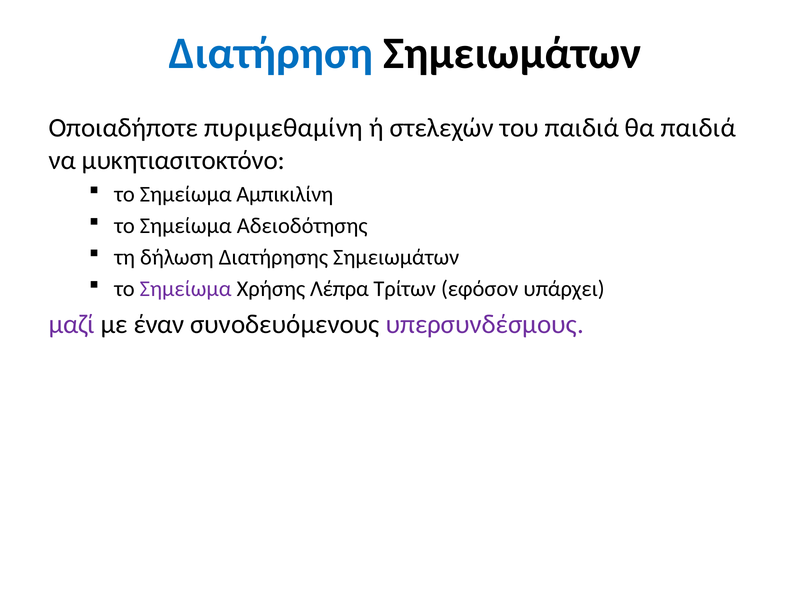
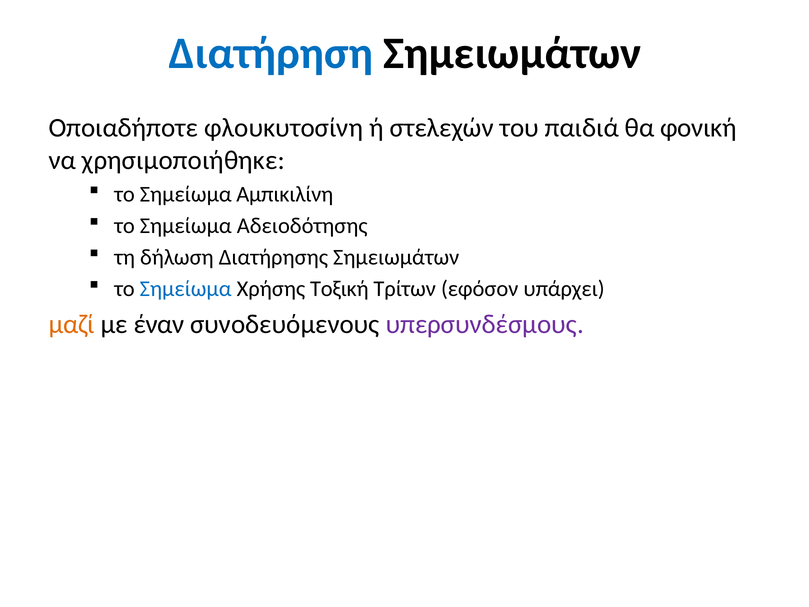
πυριμεθαμίνη: πυριμεθαμίνη -> φλουκυτοσίνη
θα παιδιά: παιδιά -> φονική
μυκητιασιτοκτόνο: μυκητιασιτοκτόνο -> χρησιμοποιήθηκε
Σημείωμα at (186, 289) colour: purple -> blue
Λέπρα: Λέπρα -> Τοξική
μαζί colour: purple -> orange
